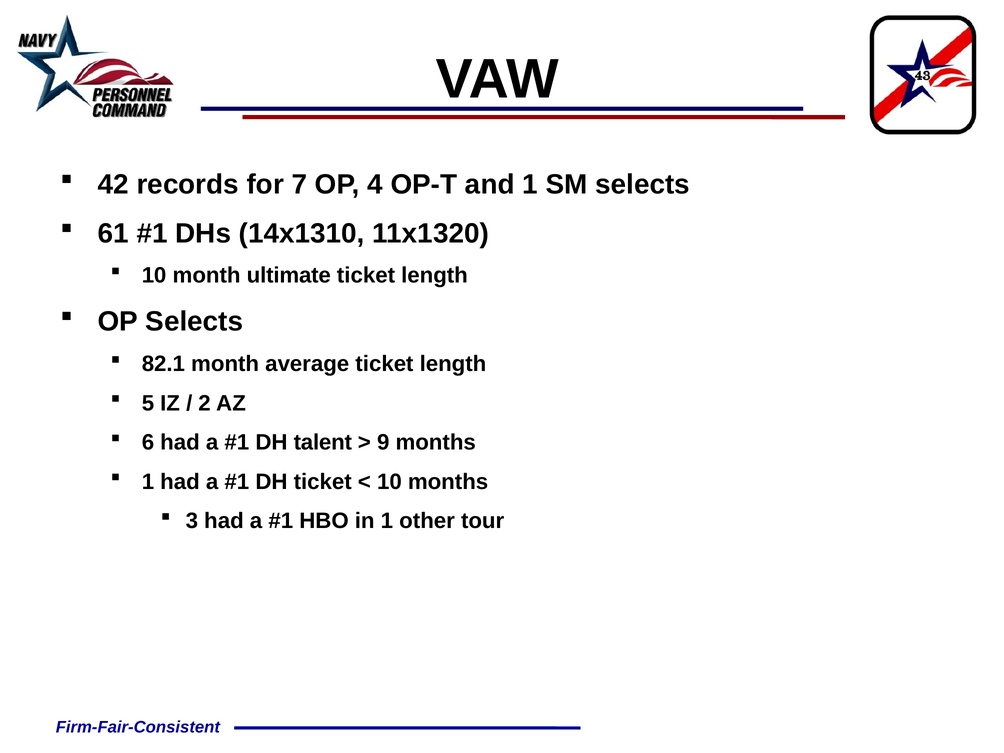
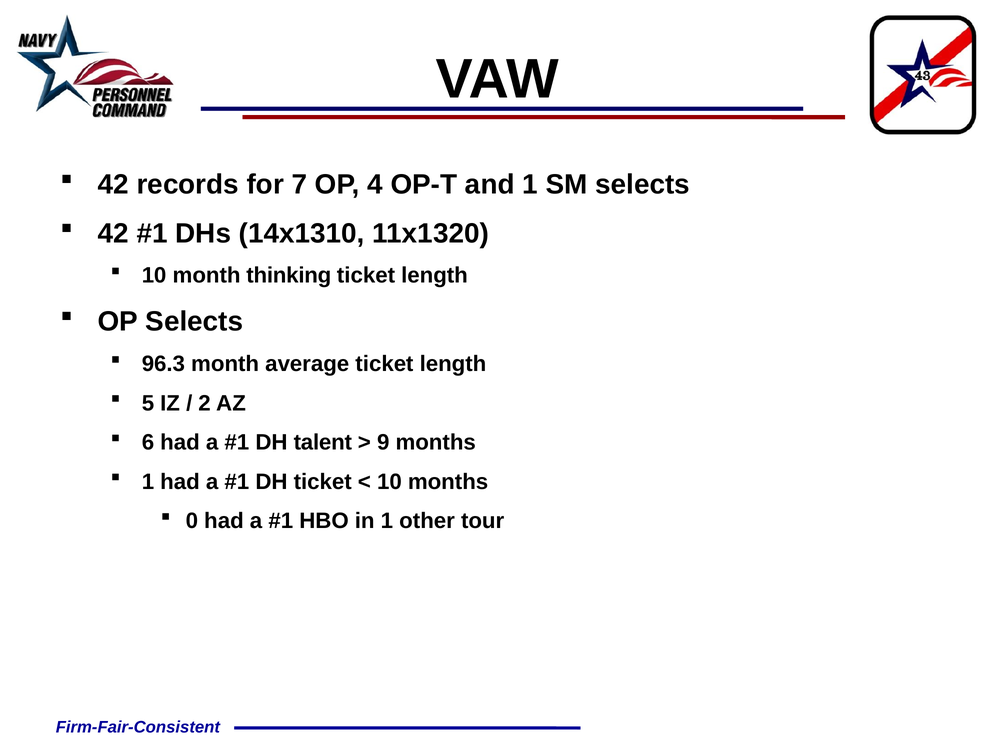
61 at (113, 233): 61 -> 42
ultimate: ultimate -> thinking
82.1: 82.1 -> 96.3
3: 3 -> 0
